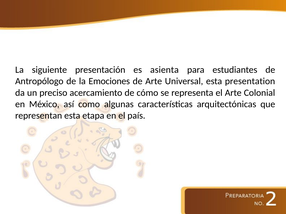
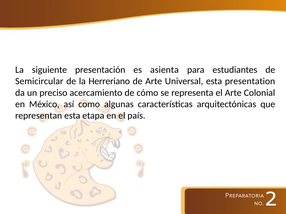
Antropólogo: Antropólogo -> Semicircular
Emociones: Emociones -> Herreriano
